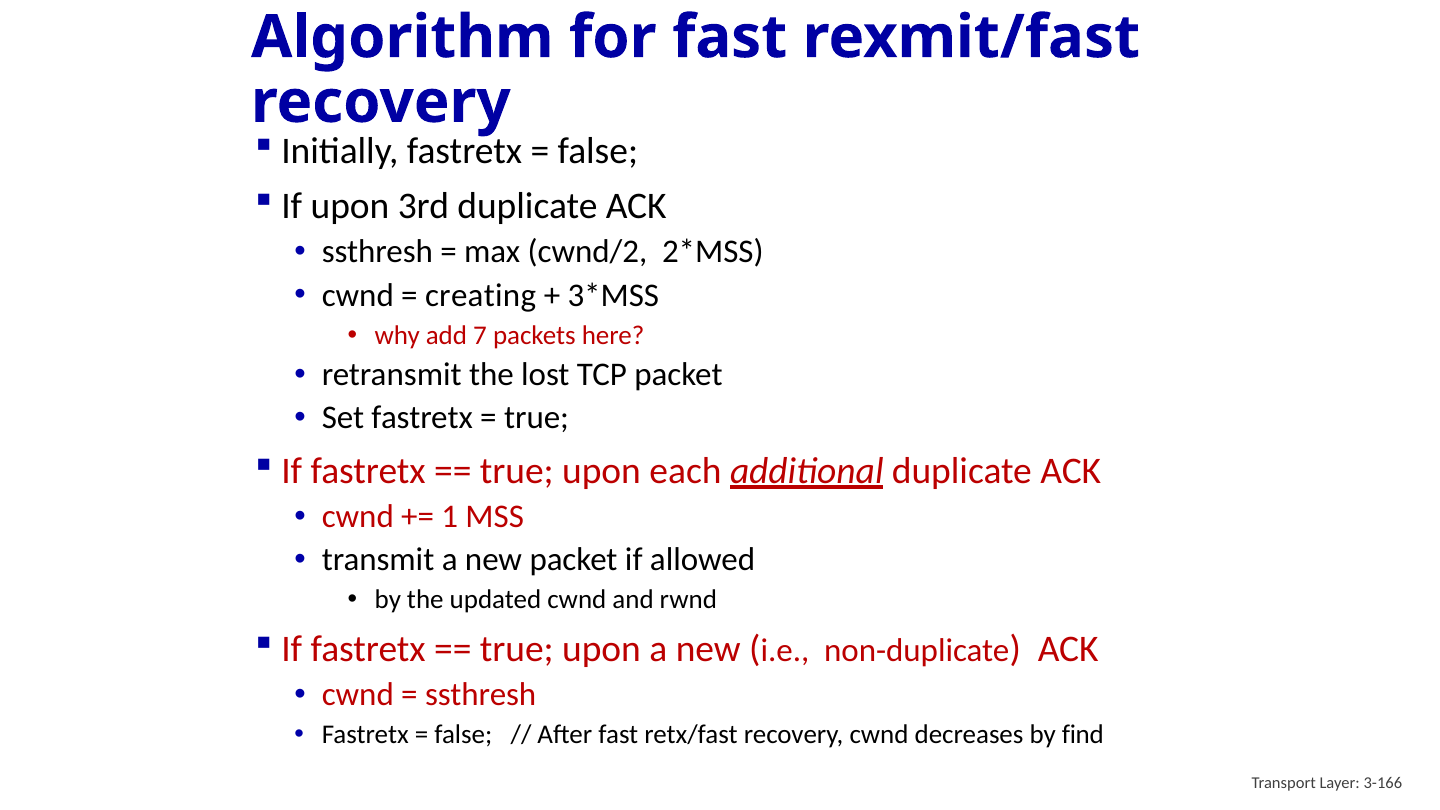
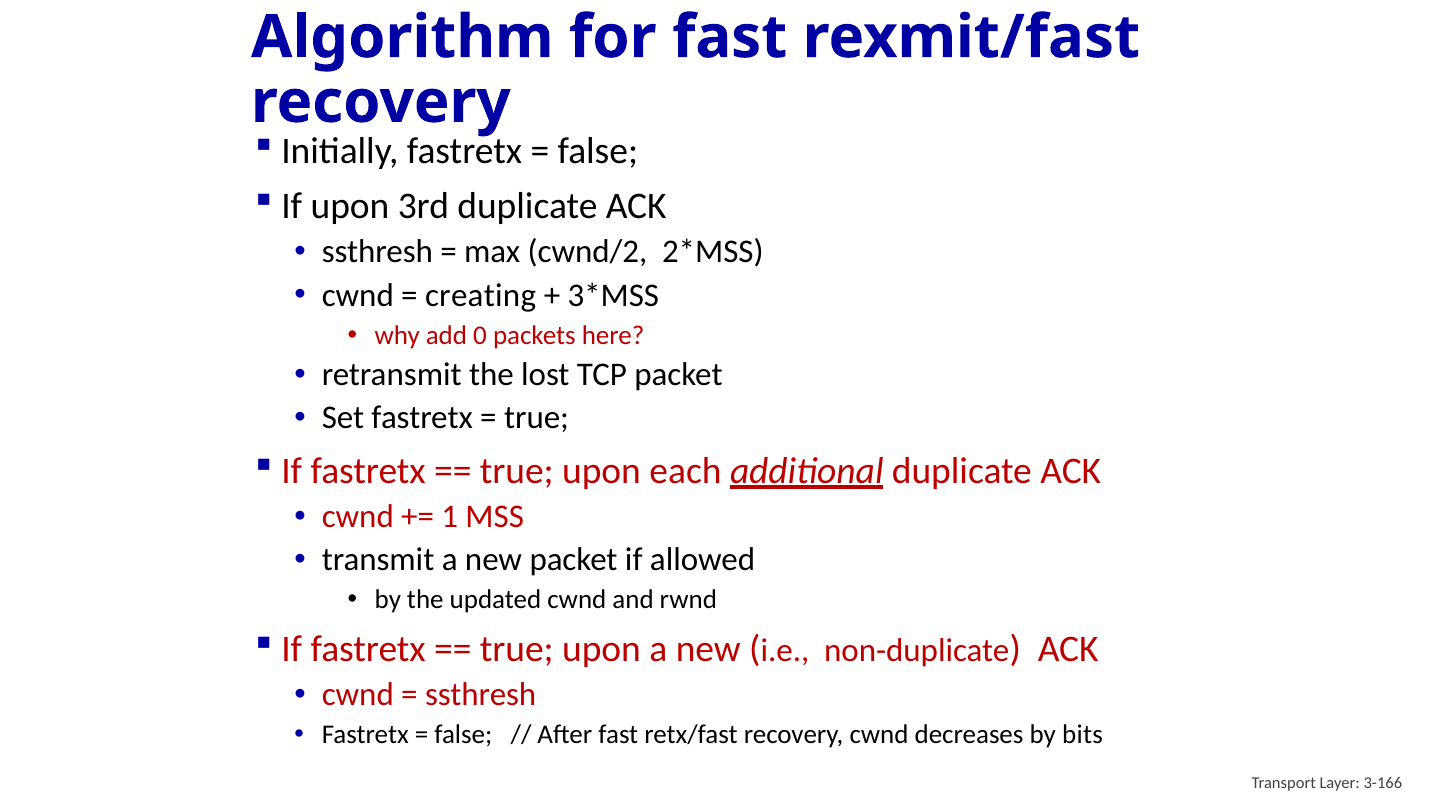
7: 7 -> 0
find: find -> bits
